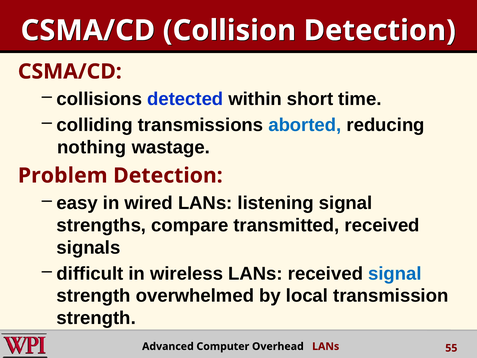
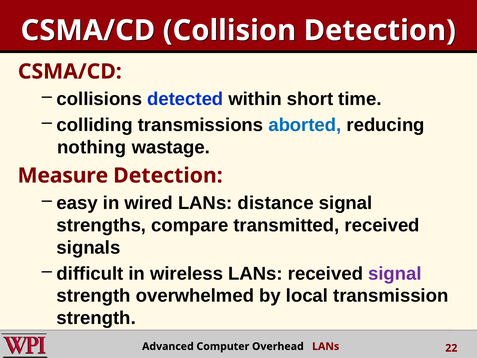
Problem: Problem -> Measure
listening: listening -> distance
signal at (395, 273) colour: blue -> purple
55: 55 -> 22
